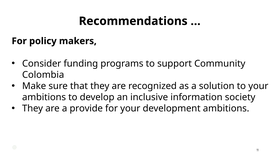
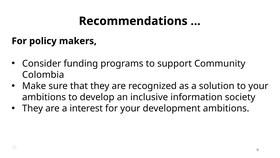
provide: provide -> interest
